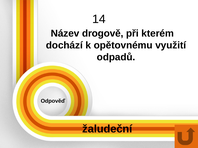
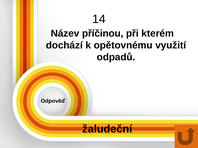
drogově: drogově -> příčinou
